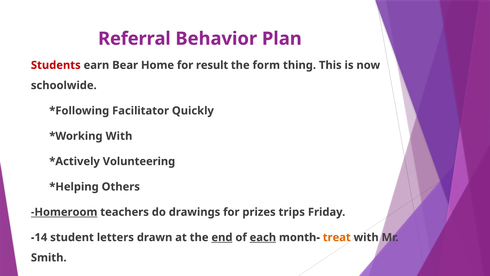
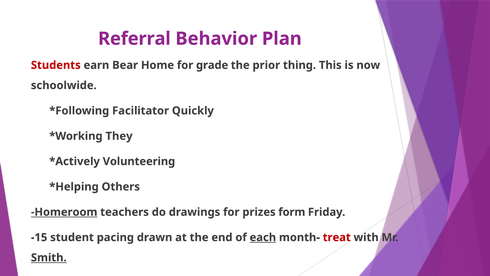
result: result -> grade
form: form -> prior
With at (119, 136): With -> They
trips: trips -> form
-14: -14 -> -15
letters: letters -> pacing
end underline: present -> none
treat colour: orange -> red
Smith underline: none -> present
